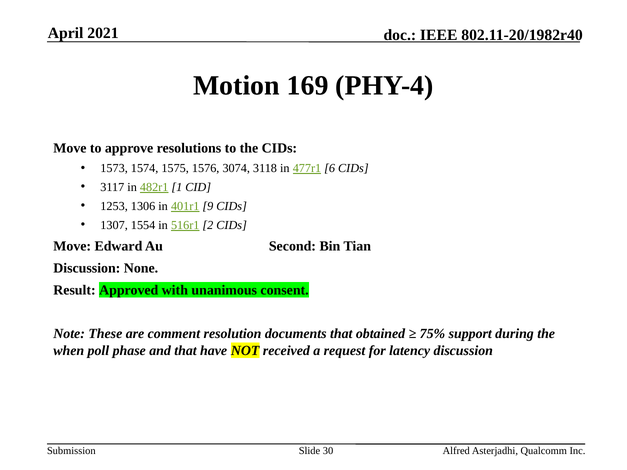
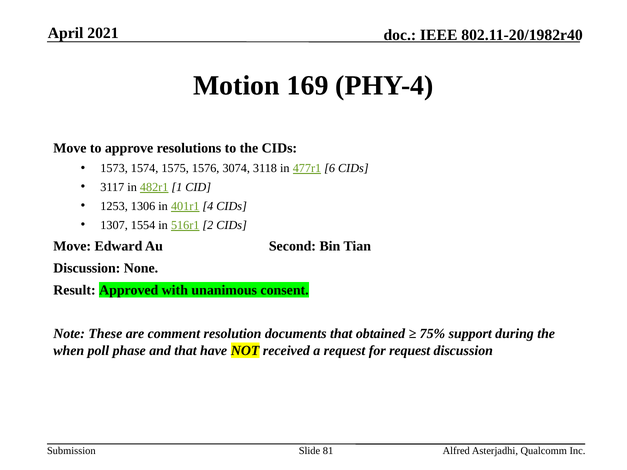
9: 9 -> 4
for latency: latency -> request
30: 30 -> 81
